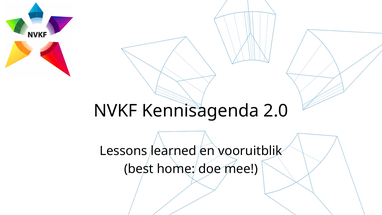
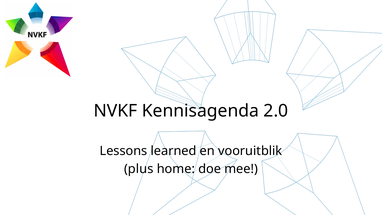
best: best -> plus
